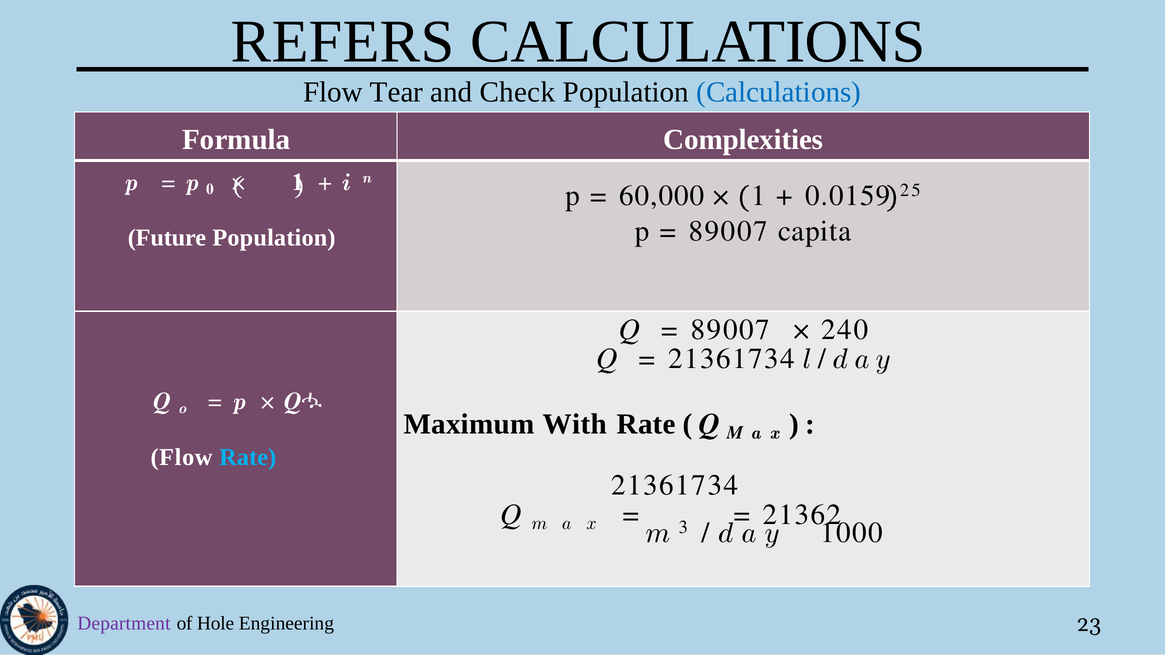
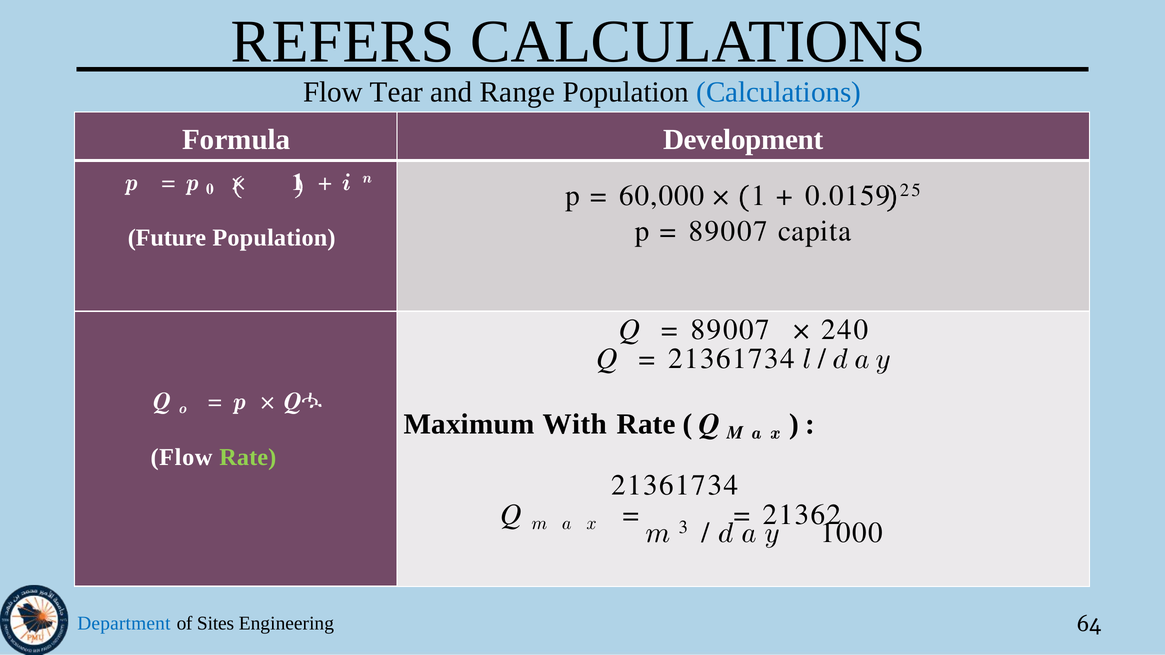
Check: Check -> Range
Complexities: Complexities -> Development
Rate at (248, 457) colour: light blue -> light green
Department colour: purple -> blue
Hole: Hole -> Sites
23: 23 -> 64
